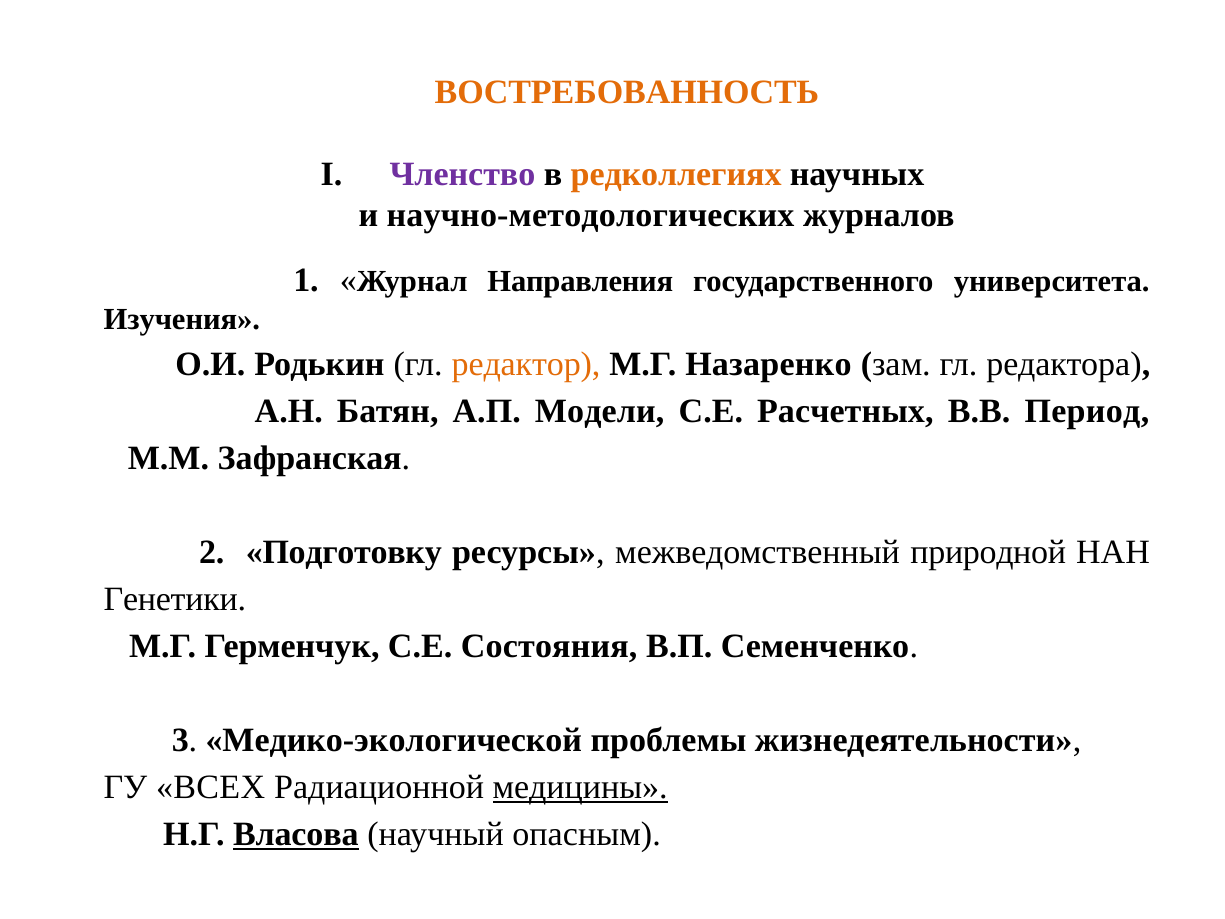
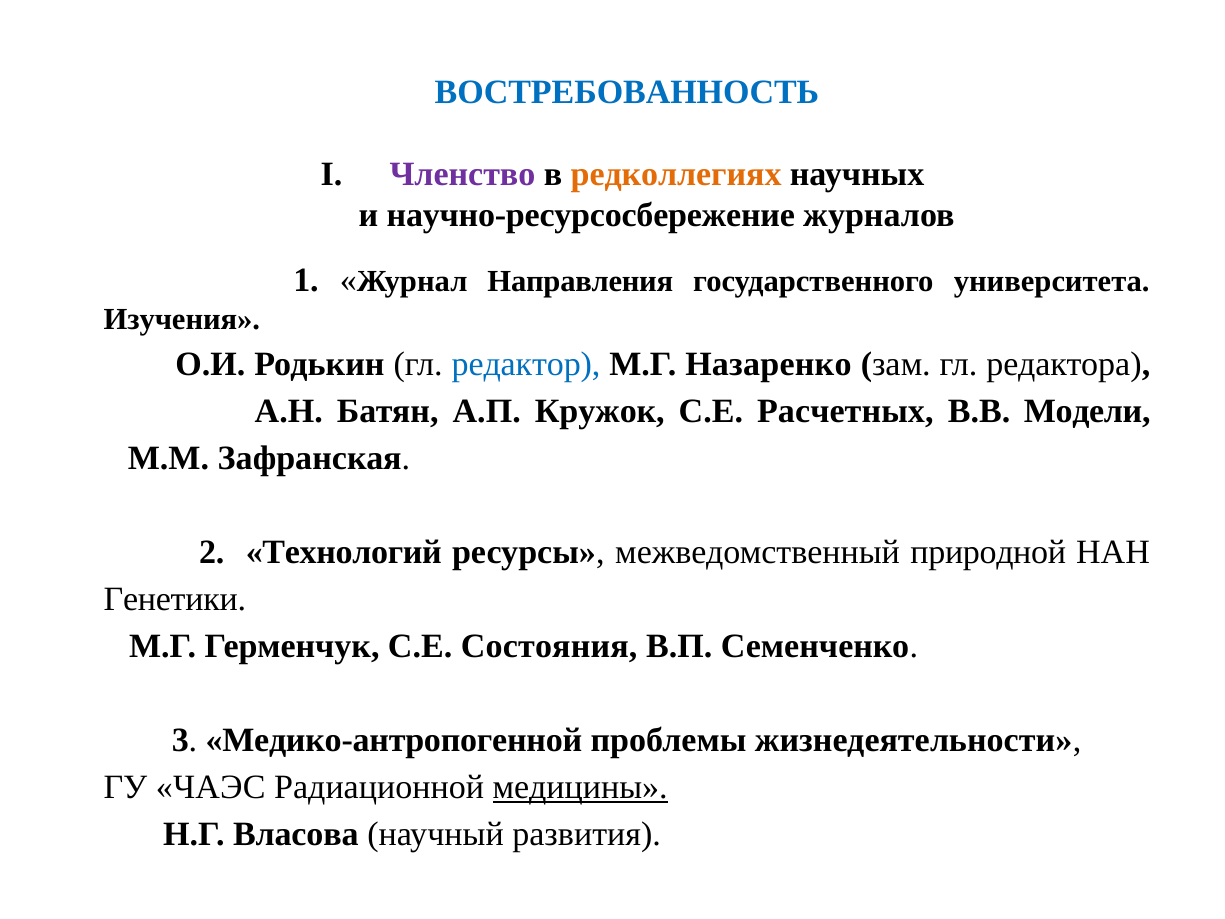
ВОСТРЕБОВАННОСТЬ colour: orange -> blue
научно-методологических: научно-методологических -> научно-ресурсосбережение
редактор colour: orange -> blue
Модели: Модели -> Кружок
Период: Период -> Модели
Подготовку: Подготовку -> Технологий
Медико-экологической: Медико-экологической -> Медико-антропогенной
ВСЕХ: ВСЕХ -> ЧАЭС
Власова underline: present -> none
опасным: опасным -> развития
